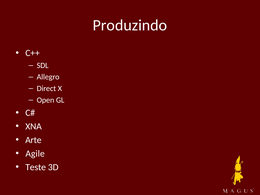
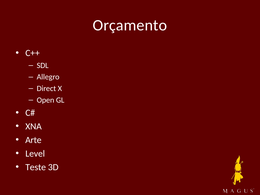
Produzindo: Produzindo -> Orçamento
Agile: Agile -> Level
